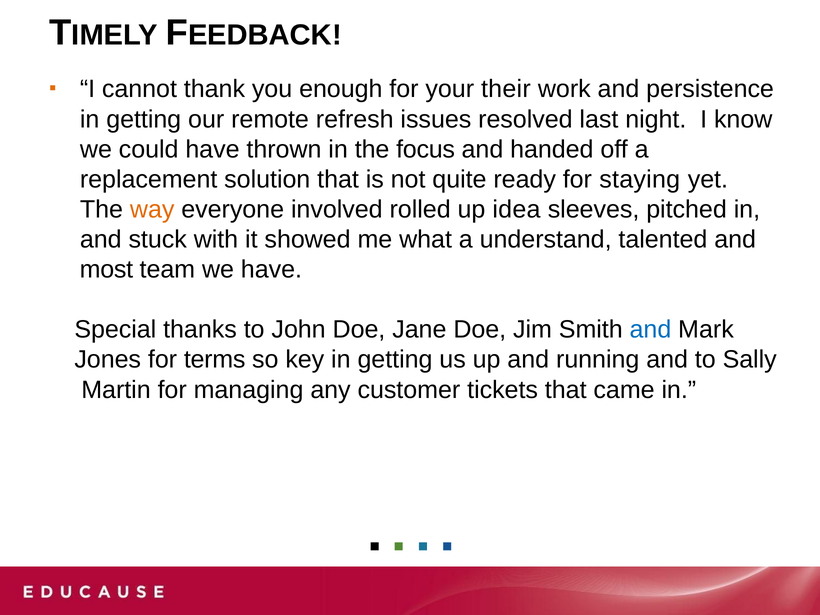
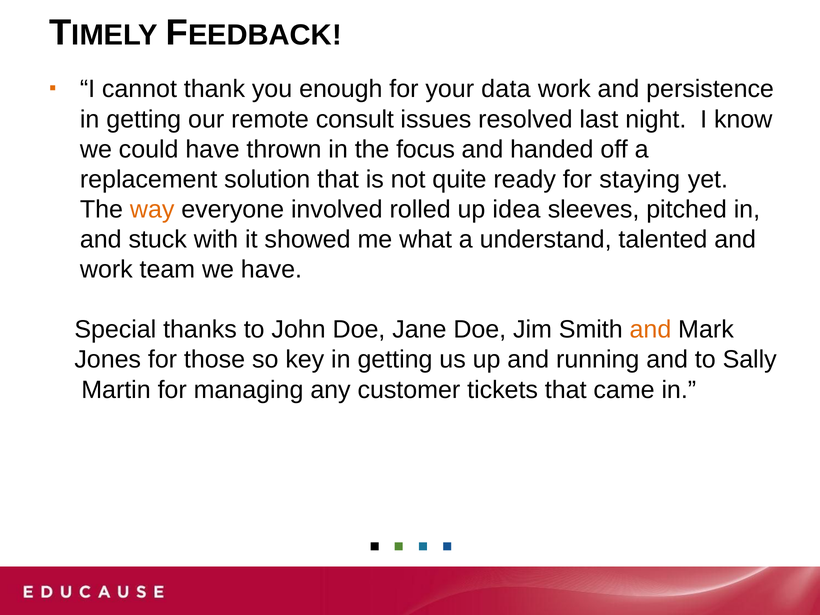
their: their -> data
refresh: refresh -> consult
most at (106, 270): most -> work
and at (650, 330) colour: blue -> orange
terms: terms -> those
